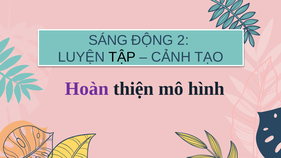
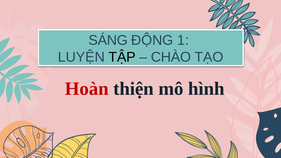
2: 2 -> 1
CẢNH: CẢNH -> CHÀO
Hoàn colour: purple -> red
